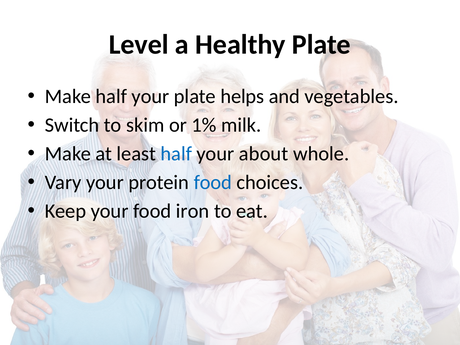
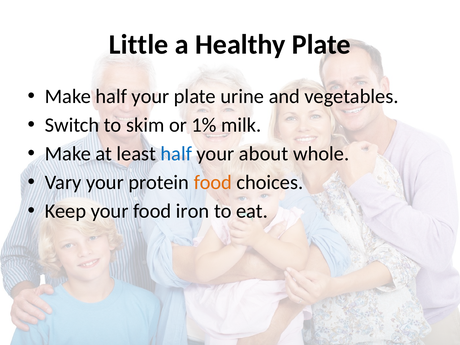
Level: Level -> Little
helps: helps -> urine
food at (213, 182) colour: blue -> orange
